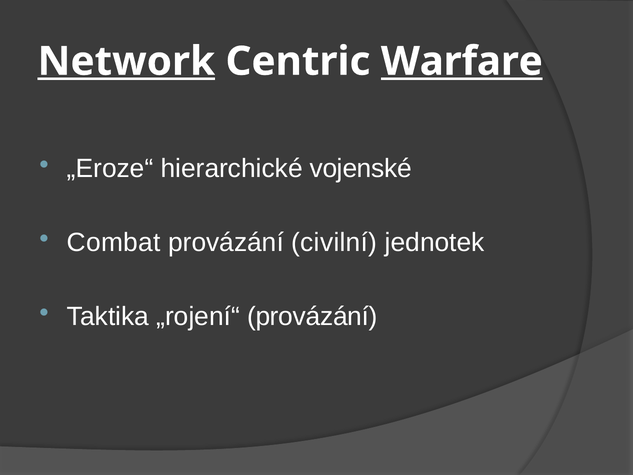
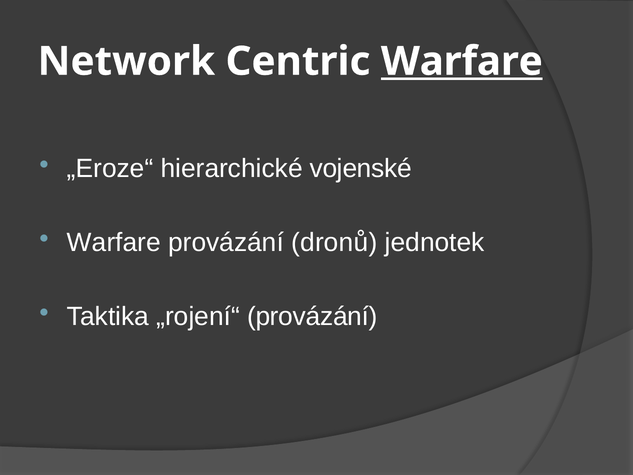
Network underline: present -> none
Combat at (114, 242): Combat -> Warfare
civilní: civilní -> dronů
